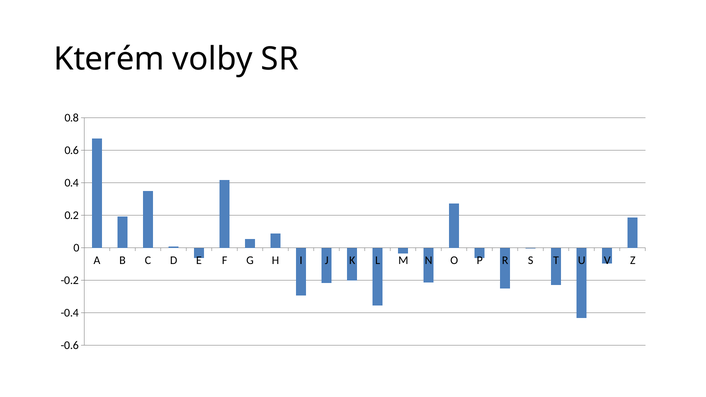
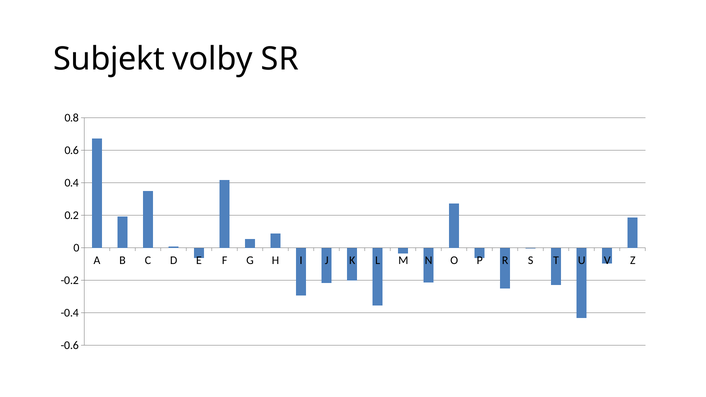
Kterém: Kterém -> Subjekt
